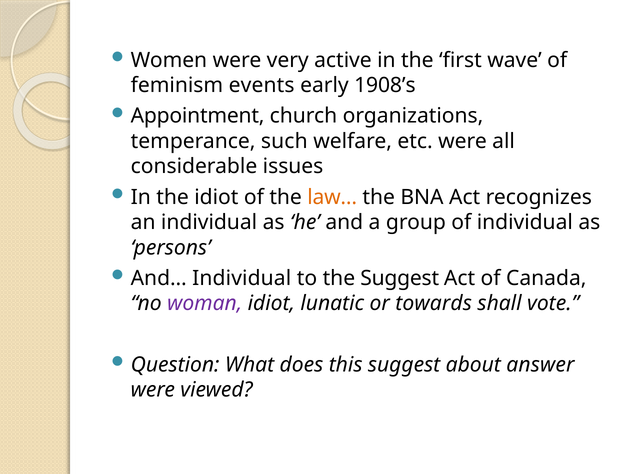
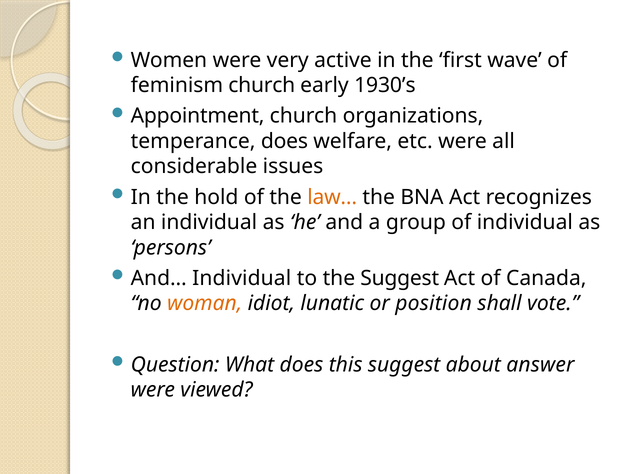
feminism events: events -> church
1908’s: 1908’s -> 1930’s
temperance such: such -> does
the idiot: idiot -> hold
woman colour: purple -> orange
towards: towards -> position
